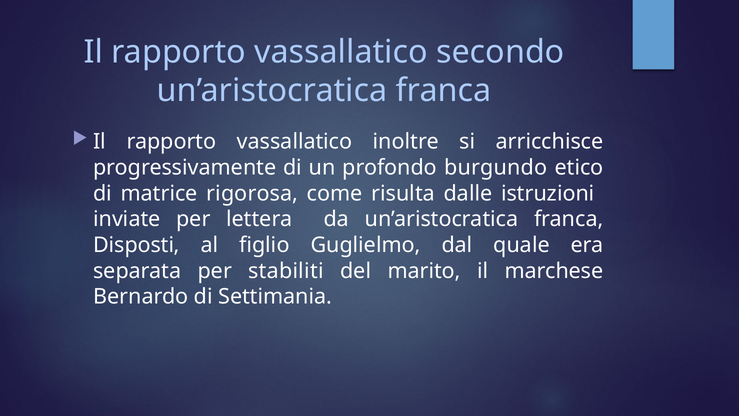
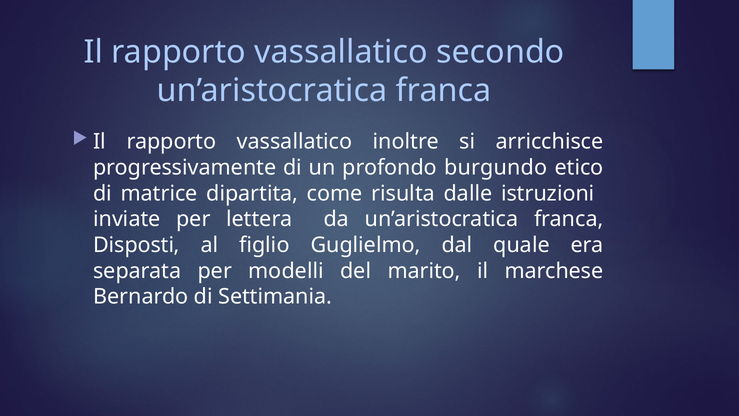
rigorosa: rigorosa -> dipartita
stabiliti: stabiliti -> modelli
